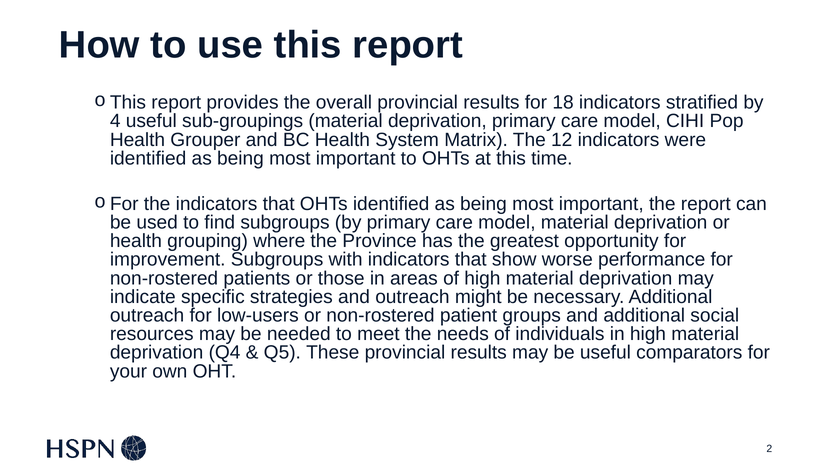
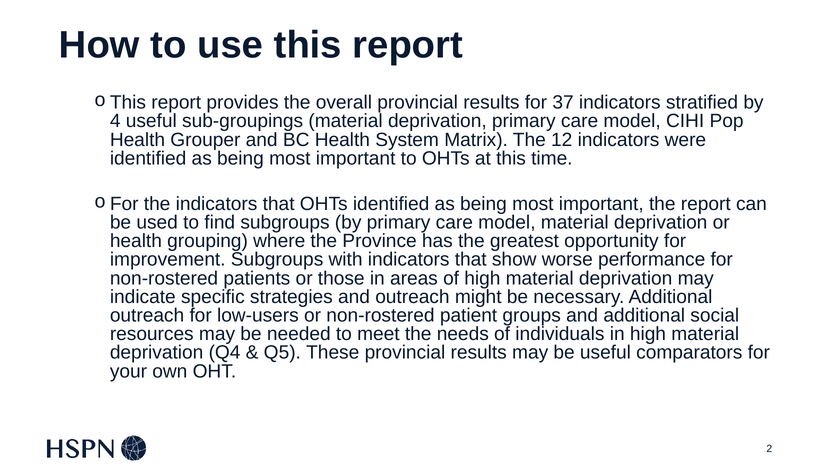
18: 18 -> 37
